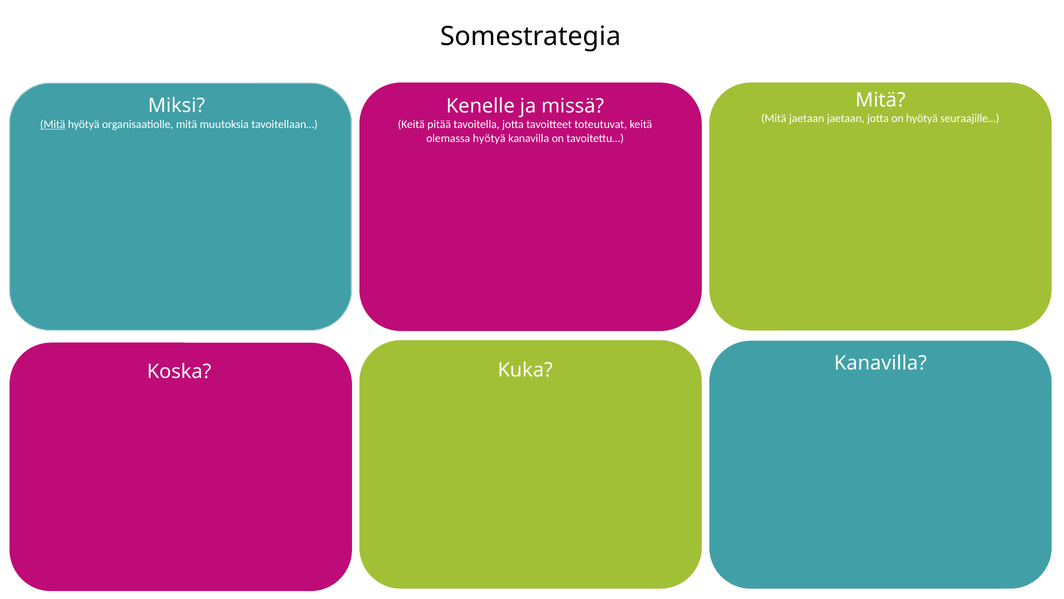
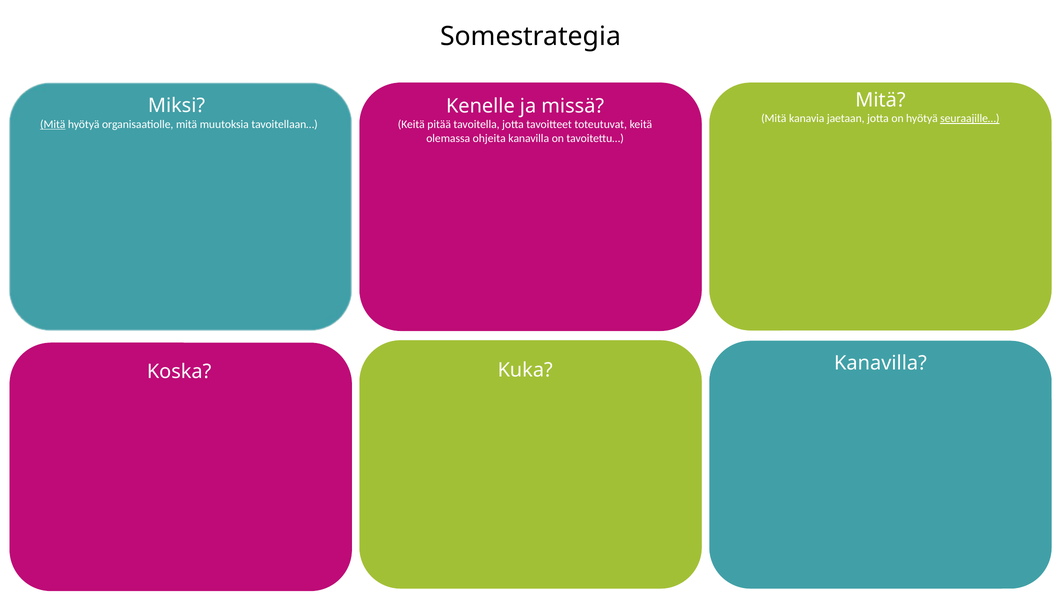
Mitä jaetaan: jaetaan -> kanavia
seuraajille… underline: none -> present
olemassa hyötyä: hyötyä -> ohjeita
